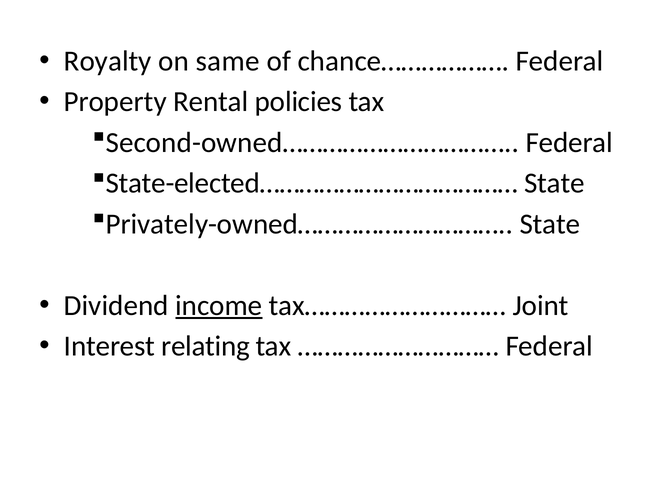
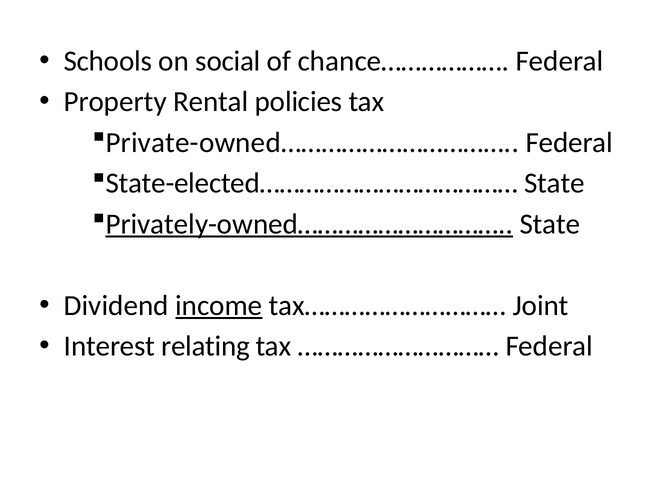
Royalty: Royalty -> Schools
same: same -> social
Second-owned……………………………: Second-owned…………………………… -> Private-owned……………………………
Privately-owned………………………… underline: none -> present
